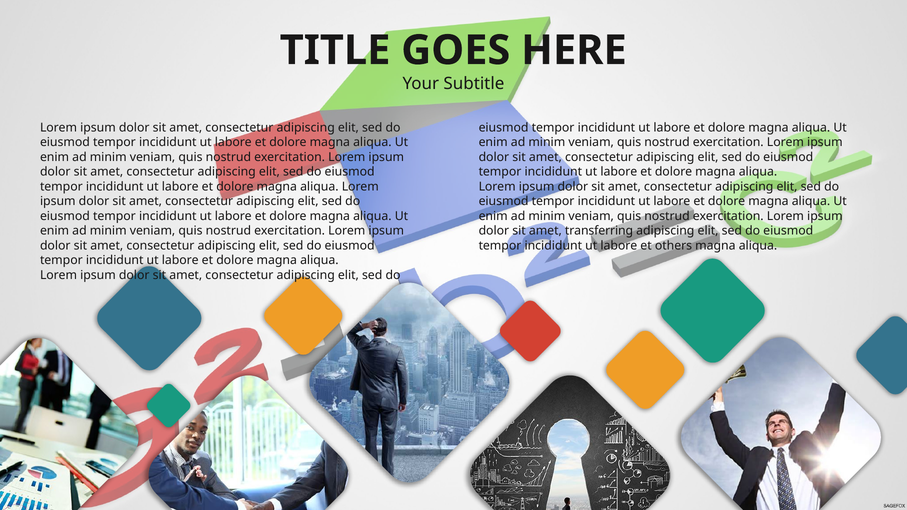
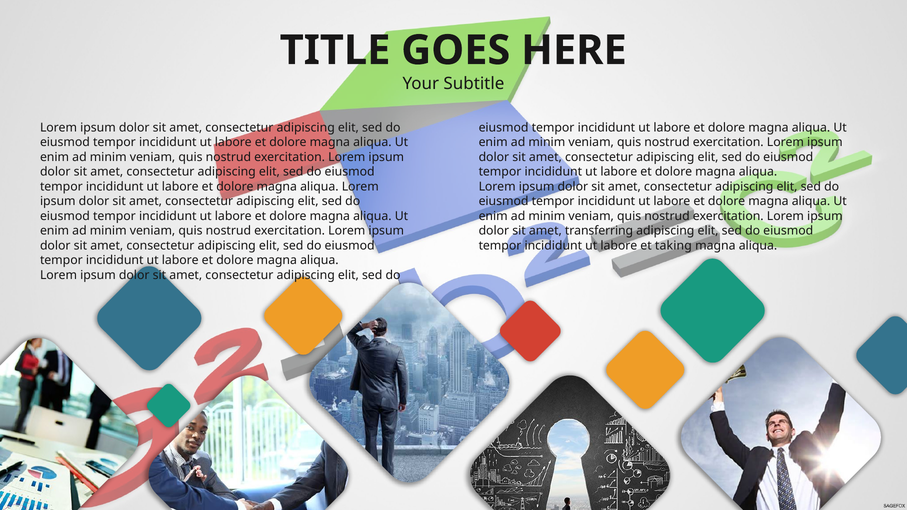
others: others -> taking
